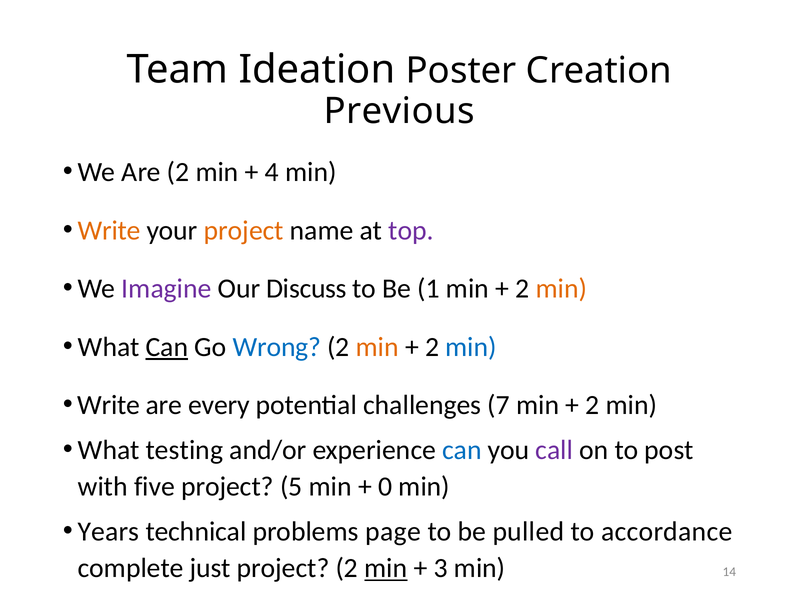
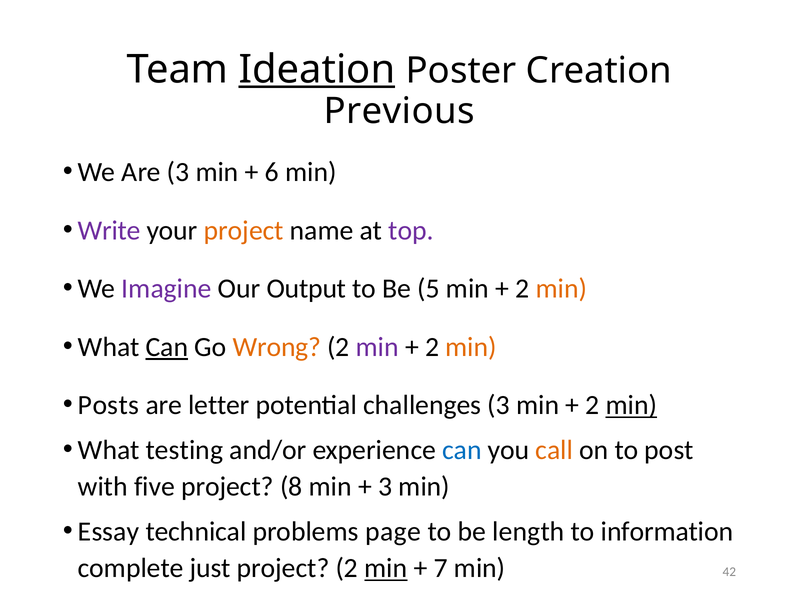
Ideation underline: none -> present
Are 2: 2 -> 3
4: 4 -> 6
Write at (109, 231) colour: orange -> purple
Discuss: Discuss -> Output
1: 1 -> 5
Wrong colour: blue -> orange
min at (377, 347) colour: orange -> purple
min at (471, 347) colour: blue -> orange
Write at (109, 405): Write -> Posts
every: every -> letter
challenges 7: 7 -> 3
min at (631, 405) underline: none -> present
call colour: purple -> orange
5: 5 -> 8
0 at (385, 487): 0 -> 3
Years: Years -> Essay
pulled: pulled -> length
accordance: accordance -> information
3: 3 -> 7
14: 14 -> 42
